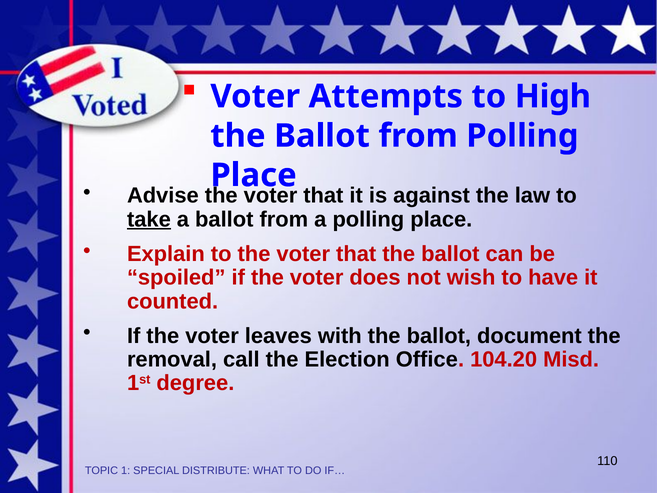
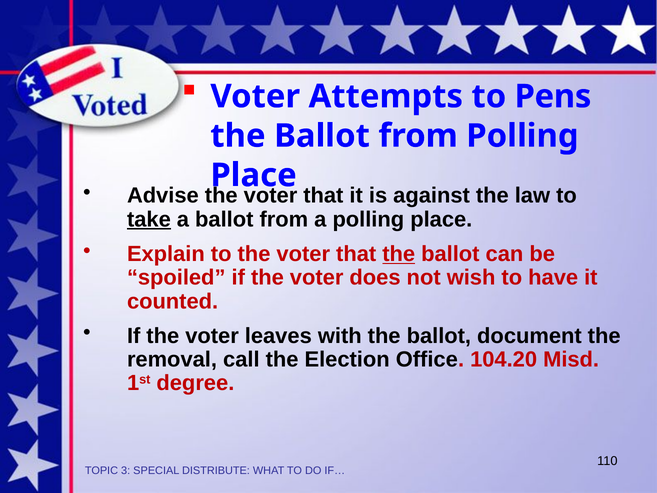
High: High -> Pens
the at (399, 254) underline: none -> present
1: 1 -> 3
